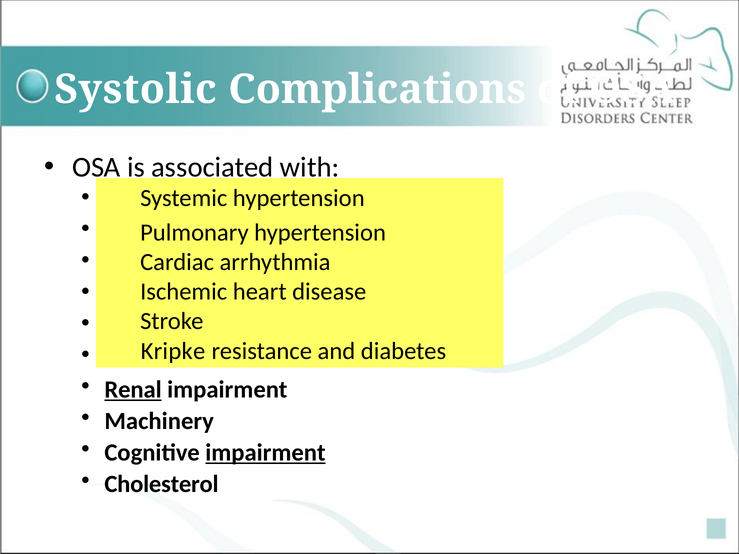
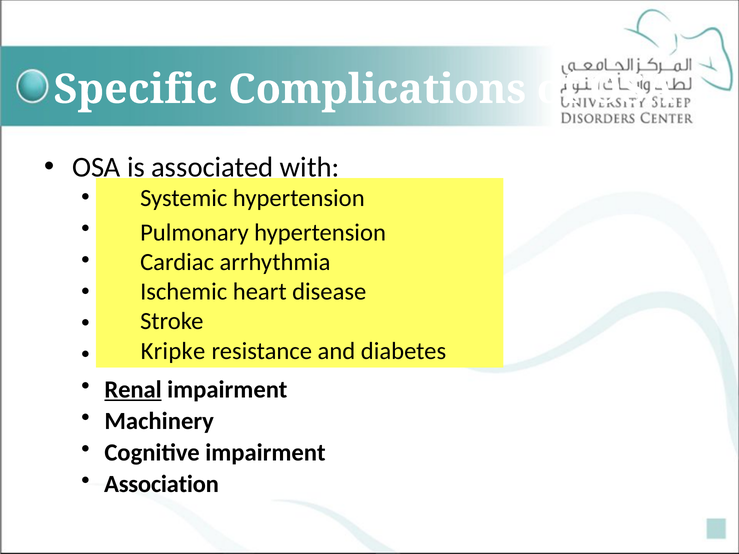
Systolic: Systolic -> Specific
impairment at (265, 453) underline: present -> none
Cholesterol: Cholesterol -> Association
